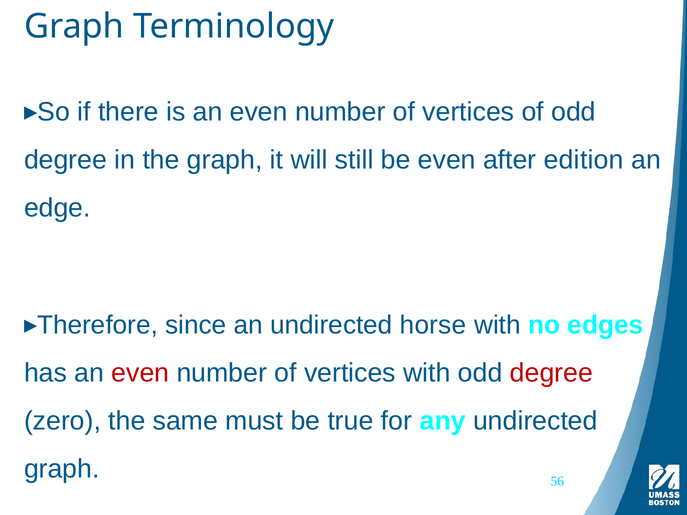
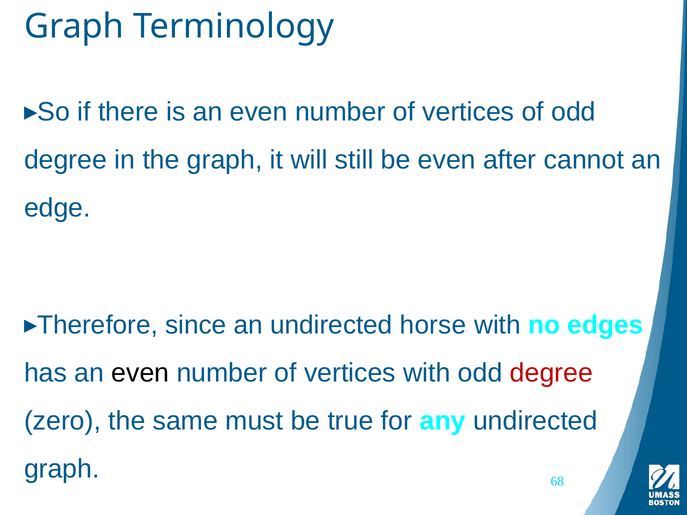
edition: edition -> cannot
even at (140, 373) colour: red -> black
56: 56 -> 68
